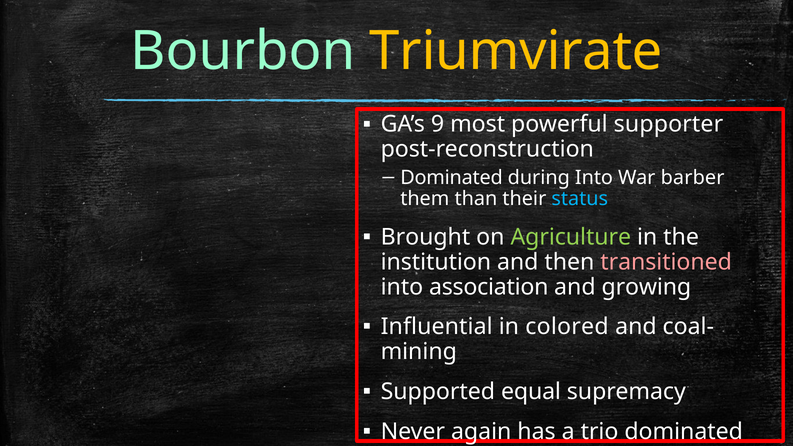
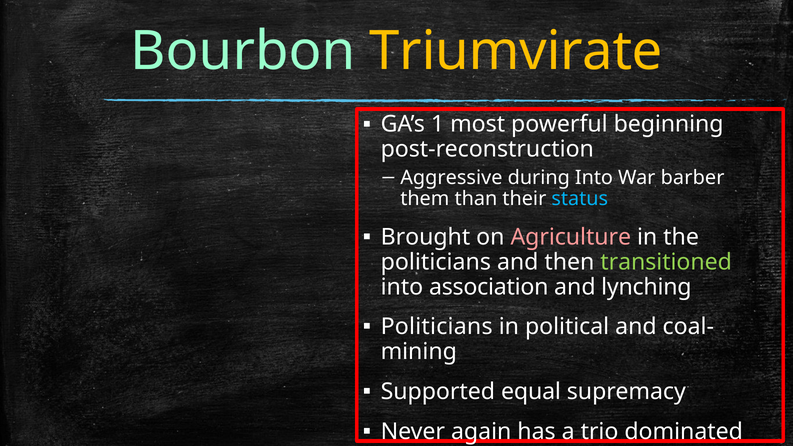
9: 9 -> 1
supporter: supporter -> beginning
Dominated at (452, 178): Dominated -> Aggressive
Agriculture colour: light green -> pink
institution at (436, 262): institution -> politicians
transitioned colour: pink -> light green
growing: growing -> lynching
Influential at (437, 327): Influential -> Politicians
colored: colored -> political
